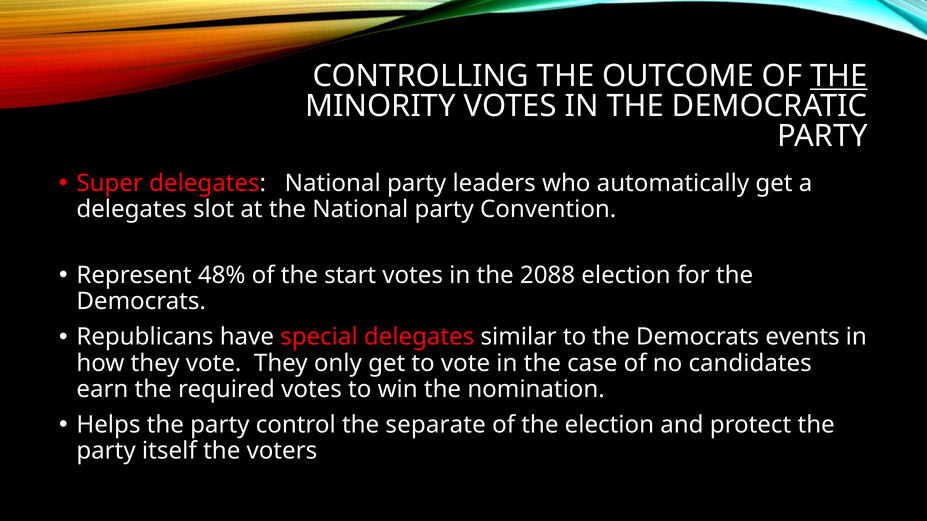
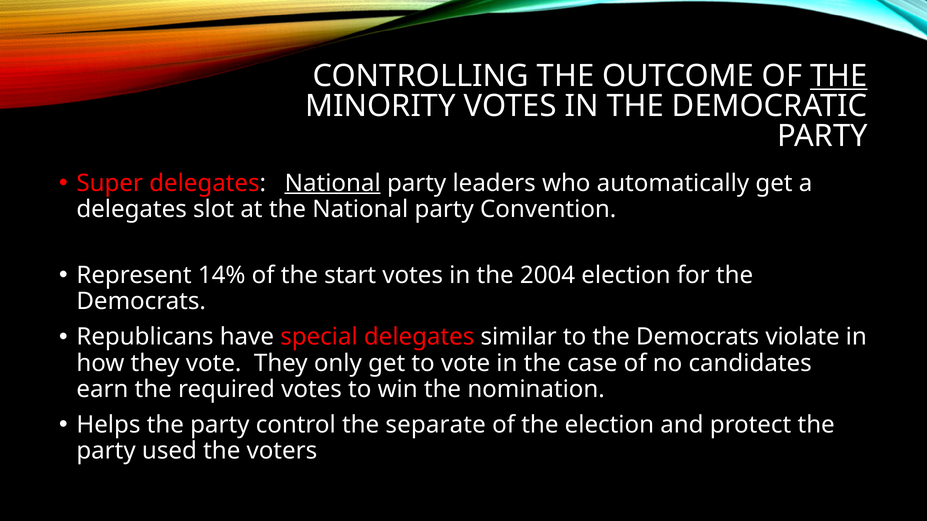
National at (333, 183) underline: none -> present
48%: 48% -> 14%
2088: 2088 -> 2004
events: events -> violate
itself: itself -> used
